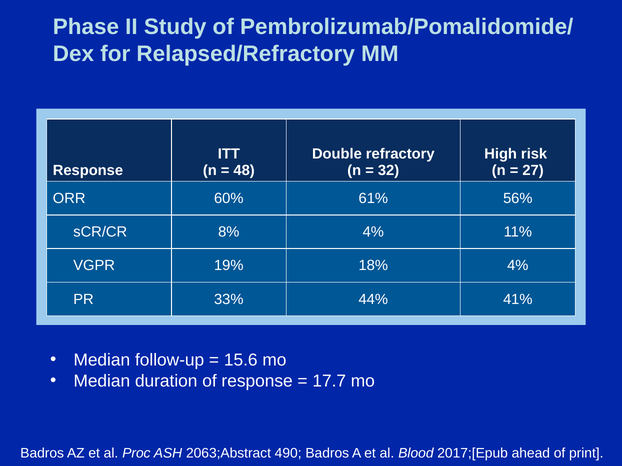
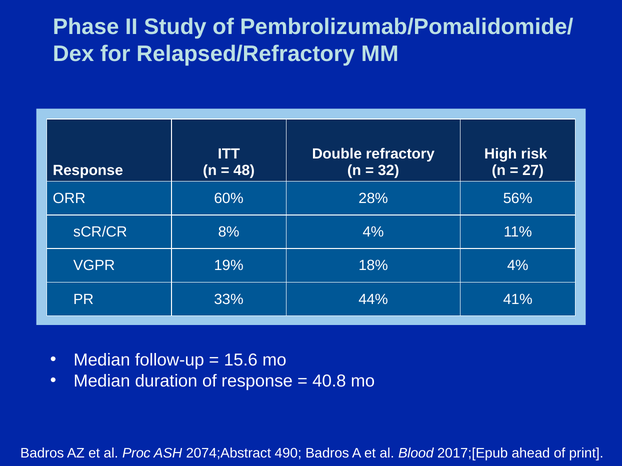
61%: 61% -> 28%
17.7: 17.7 -> 40.8
2063;Abstract: 2063;Abstract -> 2074;Abstract
